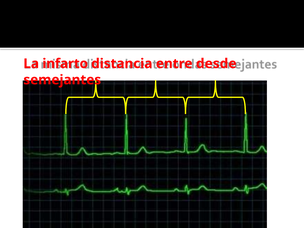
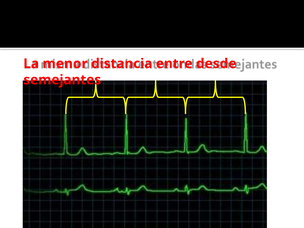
infarto: infarto -> menor
